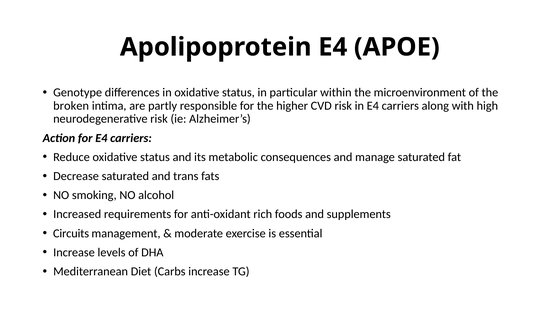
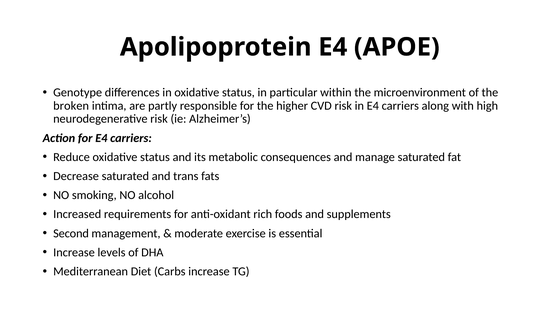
Circuits: Circuits -> Second
